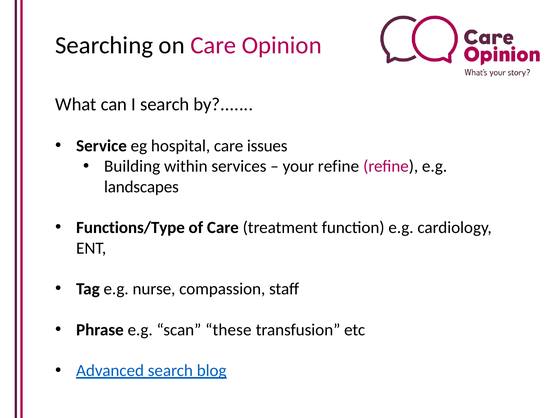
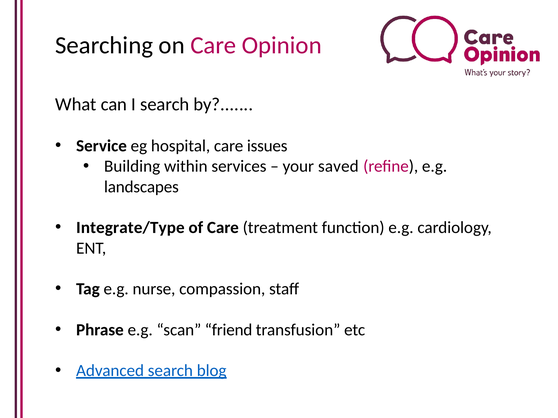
your refine: refine -> saved
Functions/Type: Functions/Type -> Integrate/Type
these: these -> friend
